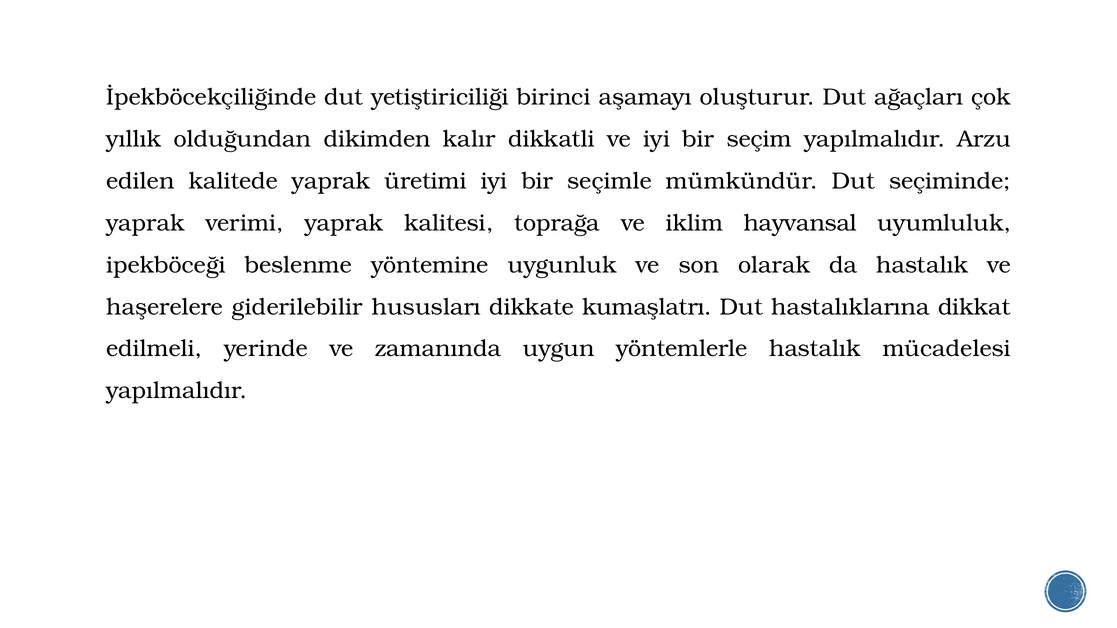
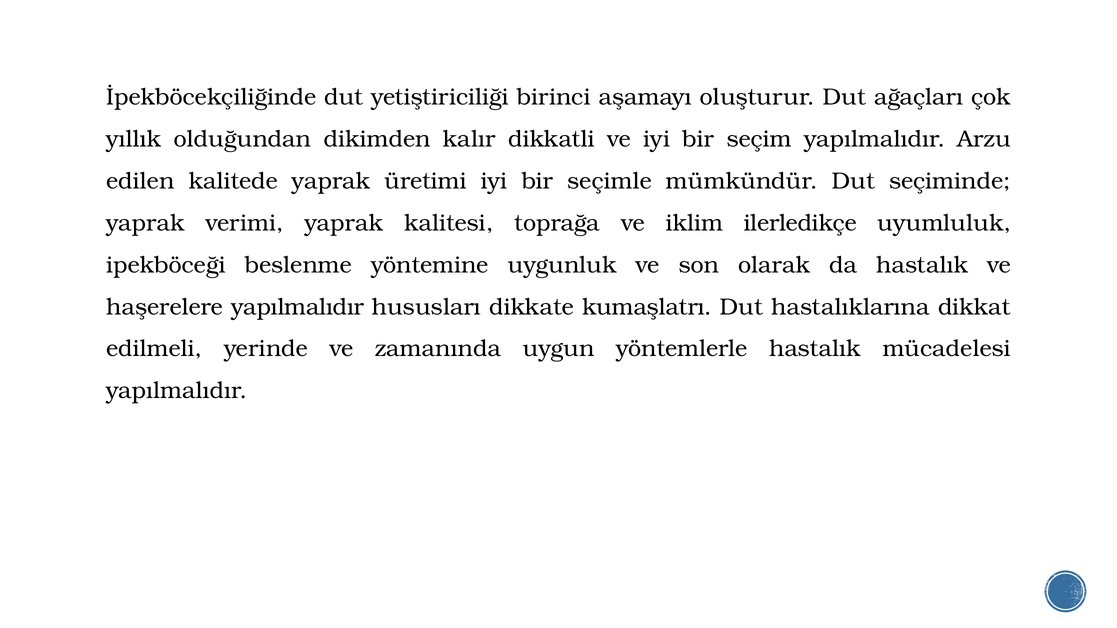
hayvansal: hayvansal -> ilerledikçe
haşerelere giderilebilir: giderilebilir -> yapılmalıdır
